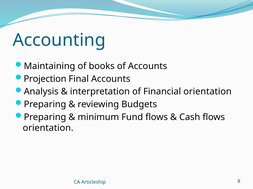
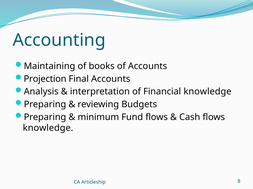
Financial orientation: orientation -> knowledge
orientation at (48, 128): orientation -> knowledge
